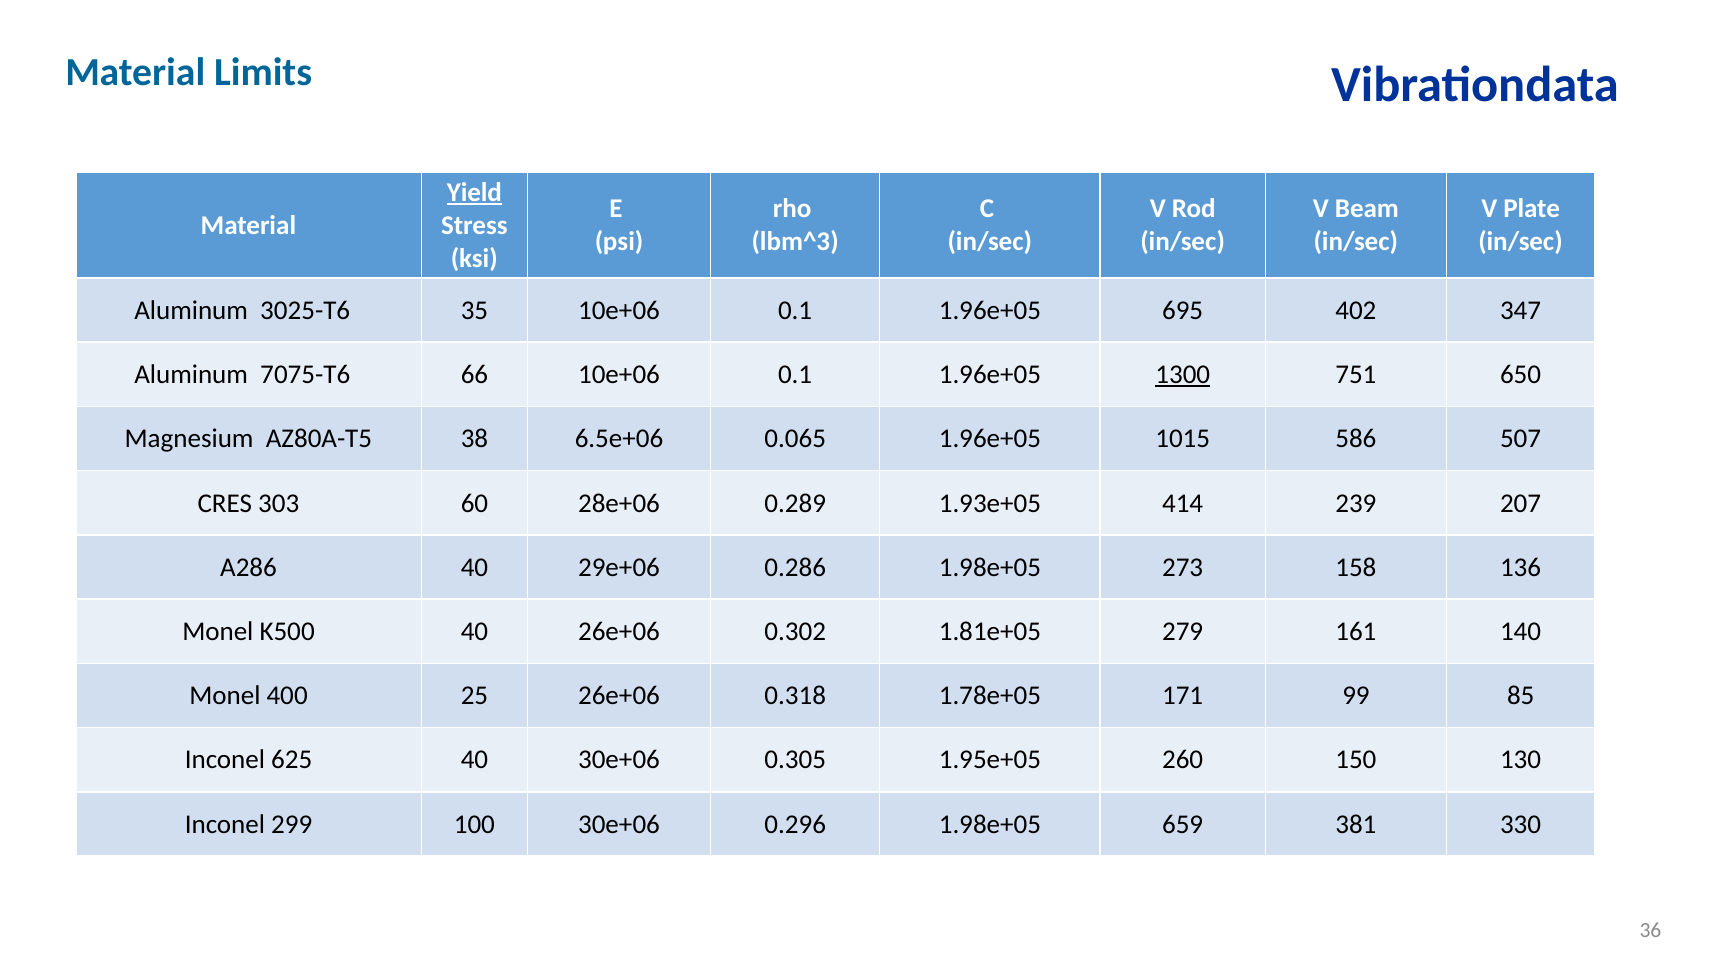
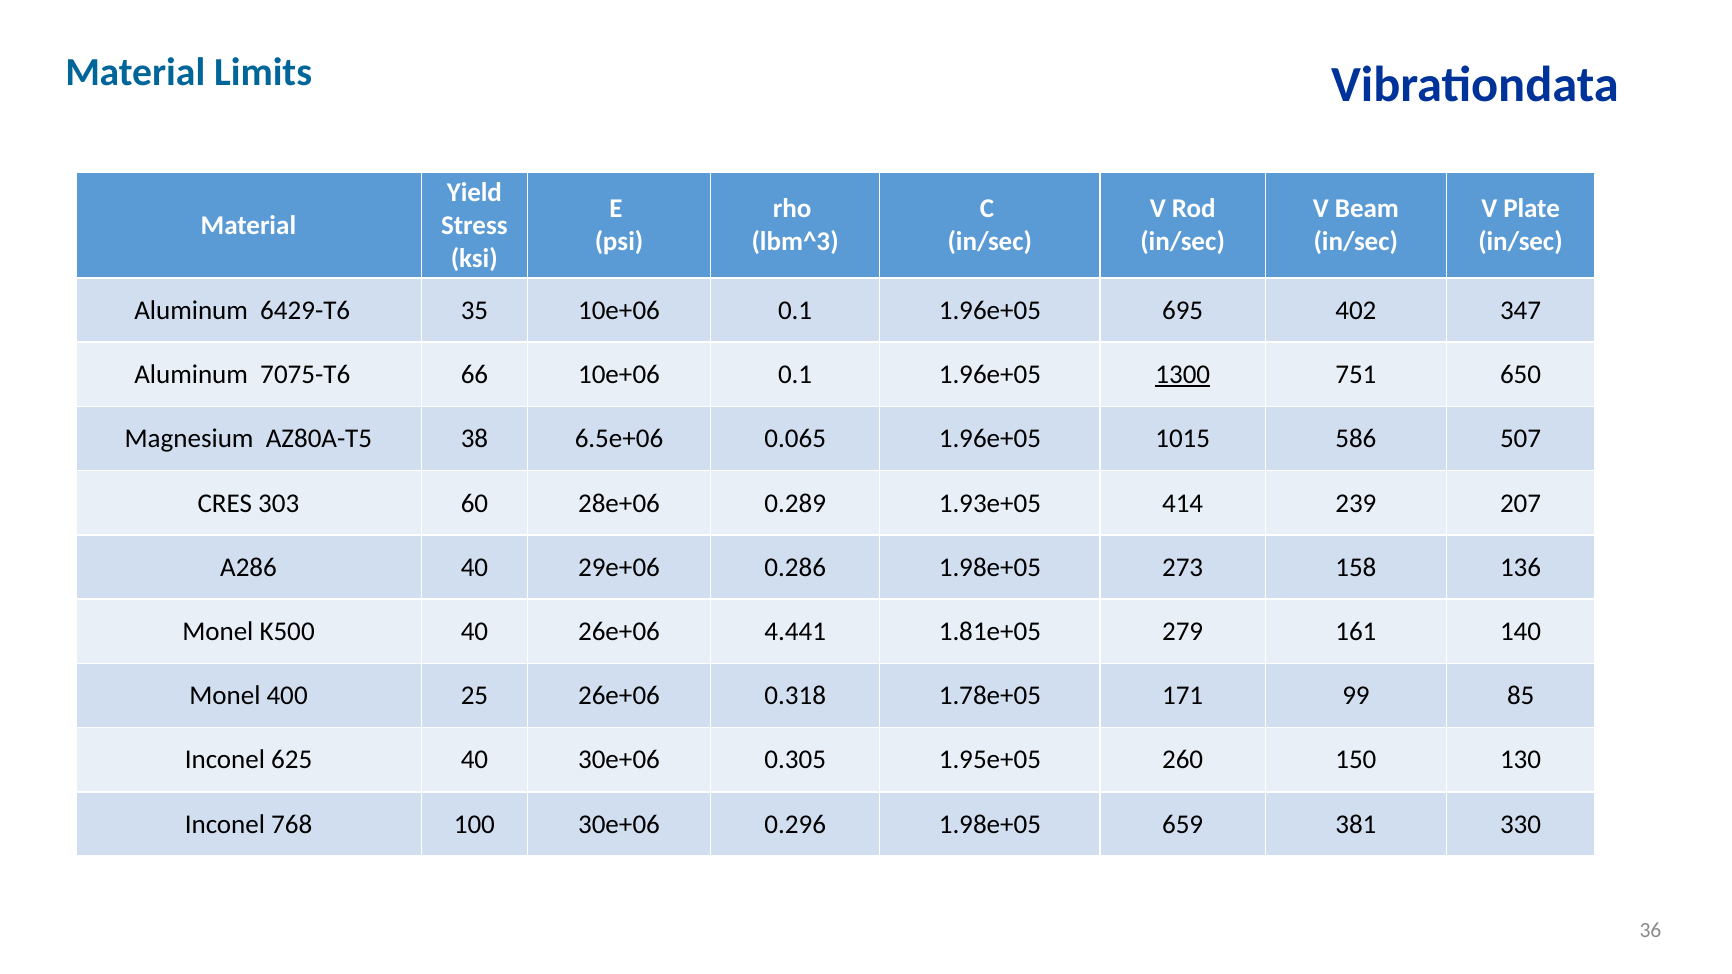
Yield underline: present -> none
3025-T6: 3025-T6 -> 6429-T6
0.302: 0.302 -> 4.441
299: 299 -> 768
